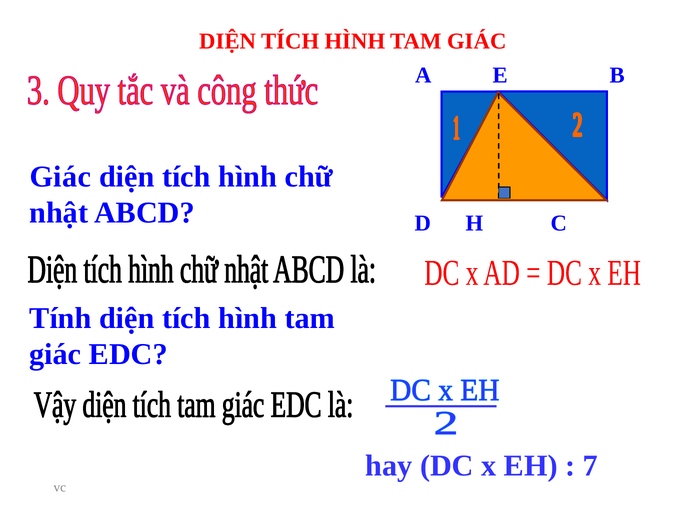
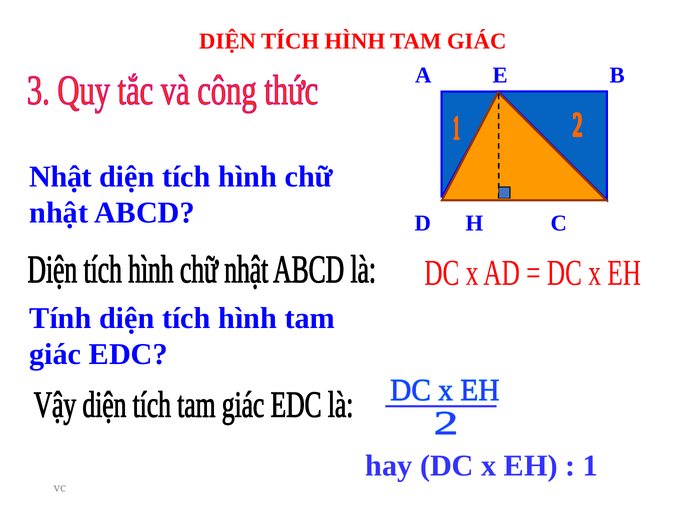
Giác at (60, 177): Giác -> Nhật
7: 7 -> 1
